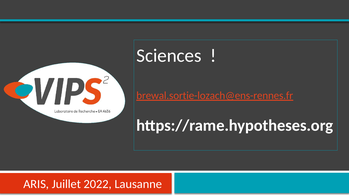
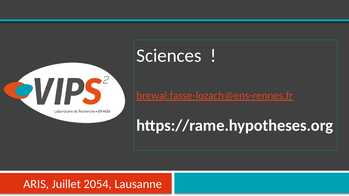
brewal.sortie-lozach@ens-rennes.fr: brewal.sortie-lozach@ens-rennes.fr -> brewal.fasse-lozach@ens-rennes.fr
2022: 2022 -> 2054
